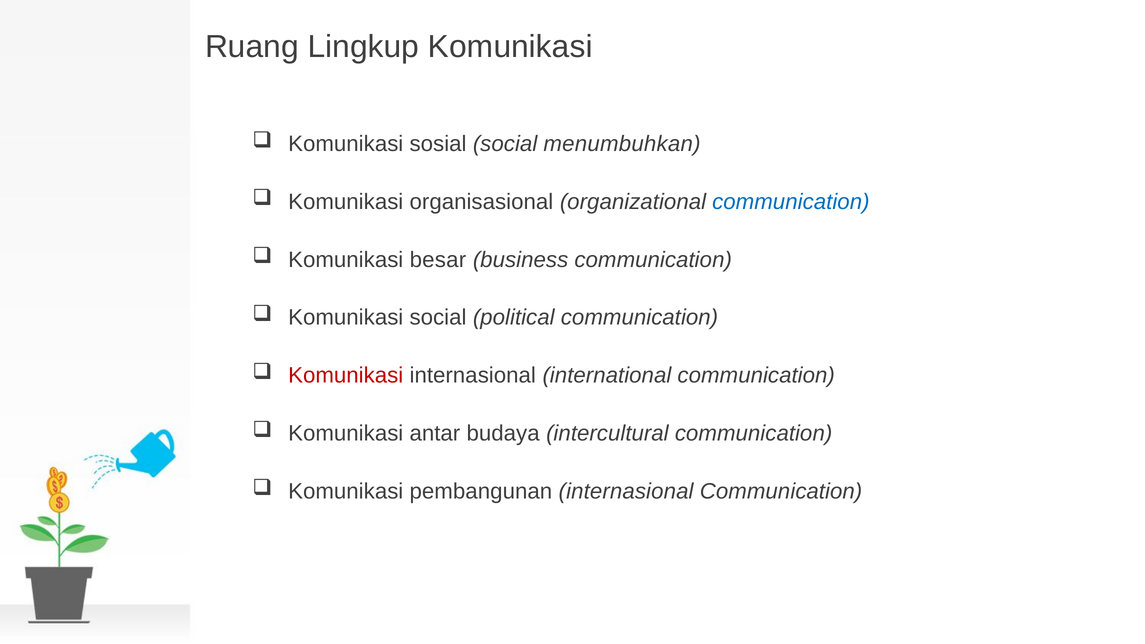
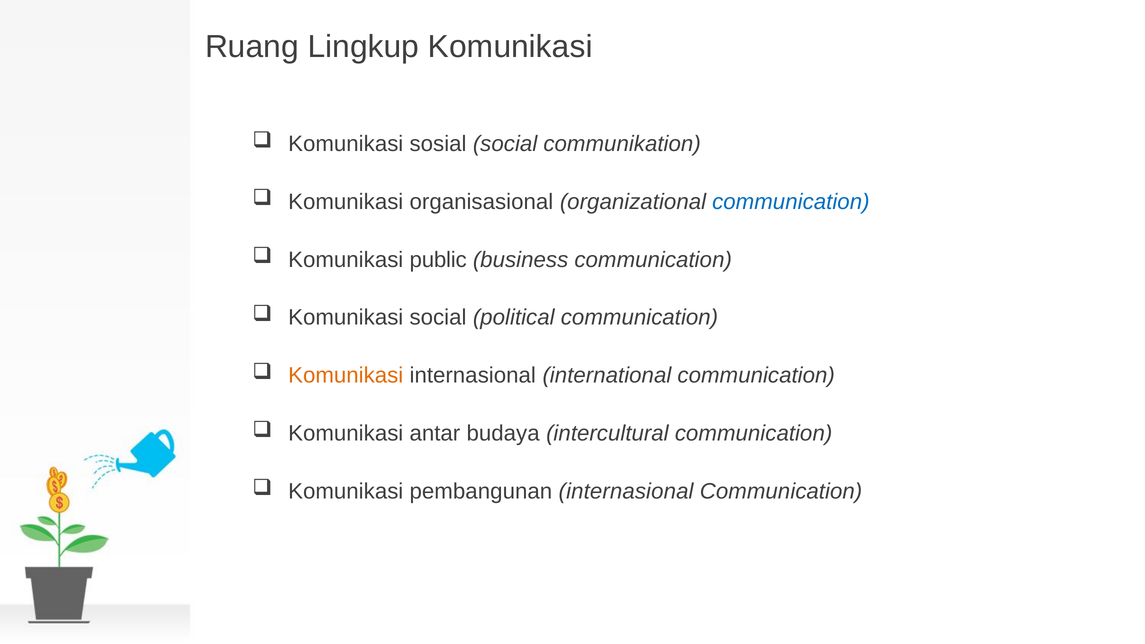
menumbuhkan: menumbuhkan -> communikation
besar: besar -> public
Komunikasi at (346, 376) colour: red -> orange
